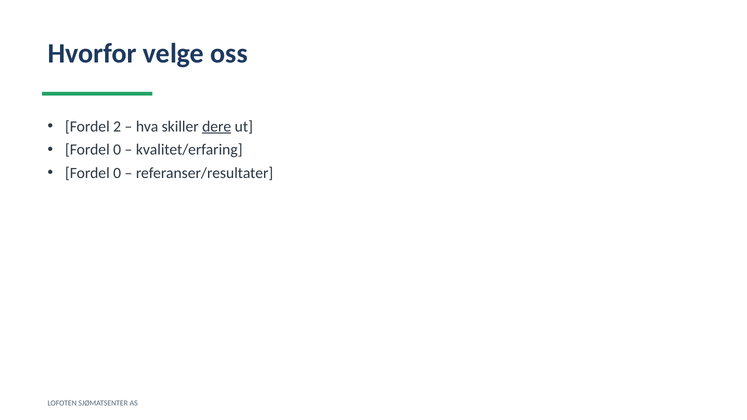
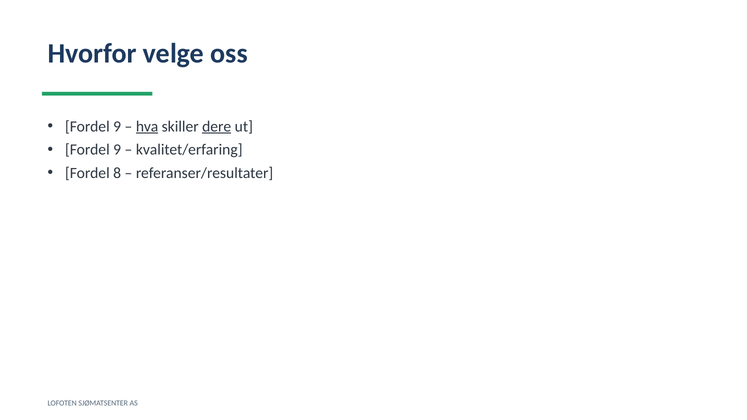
2 at (117, 127): 2 -> 9
hva underline: none -> present
0 at (117, 150): 0 -> 9
0 at (117, 173): 0 -> 8
